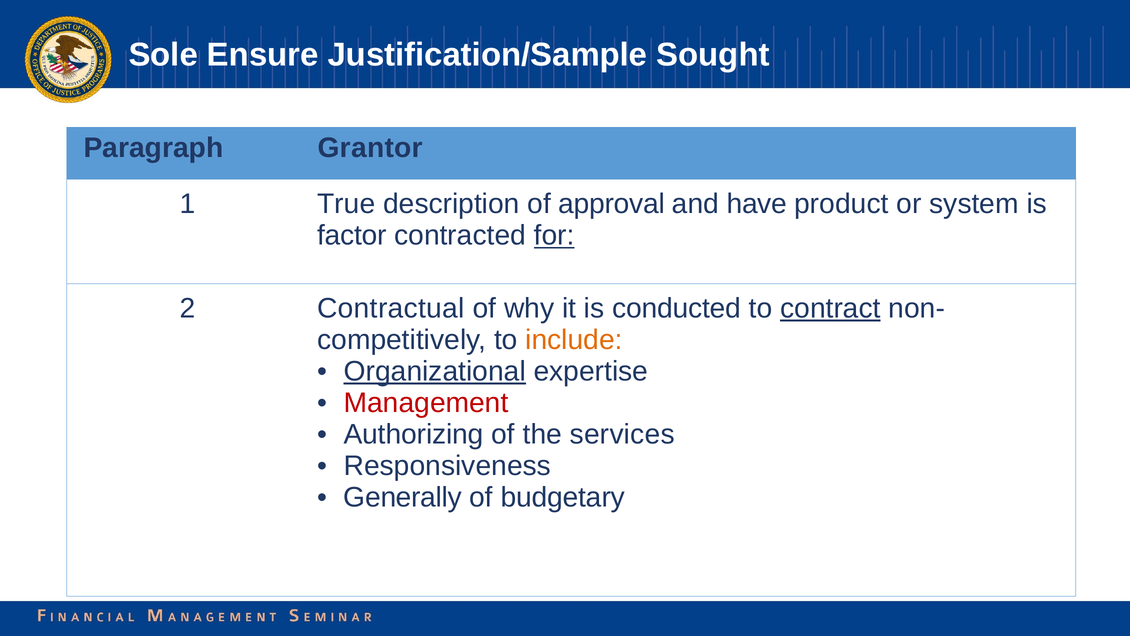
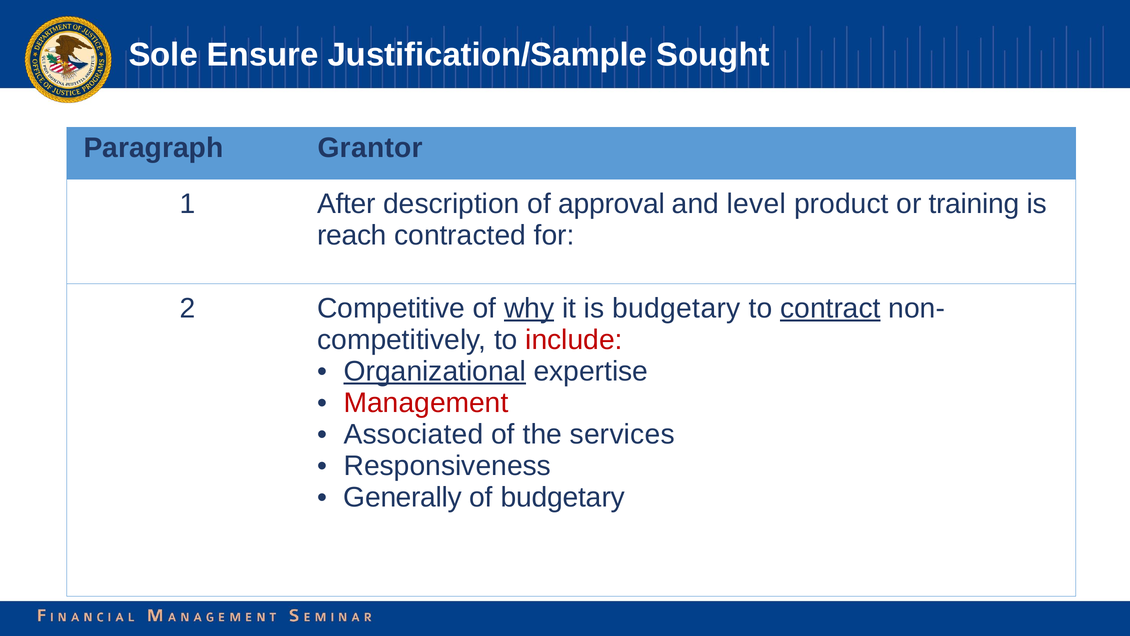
True: True -> After
have: have -> level
system: system -> training
factor: factor -> reach
for underline: present -> none
Contractual: Contractual -> Competitive
why underline: none -> present
is conducted: conducted -> budgetary
include colour: orange -> red
Authorizing: Authorizing -> Associated
